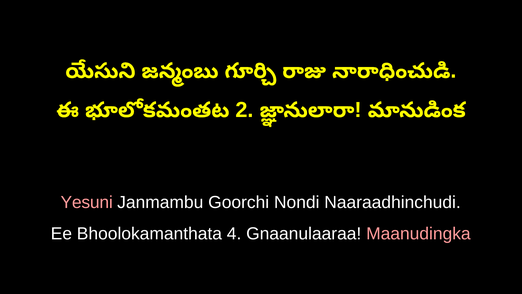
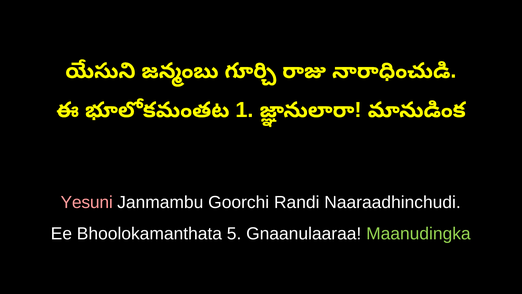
2: 2 -> 1
Nondi: Nondi -> Randi
4: 4 -> 5
Maanudingka colour: pink -> light green
